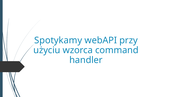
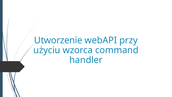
Spotykamy: Spotykamy -> Utworzenie
